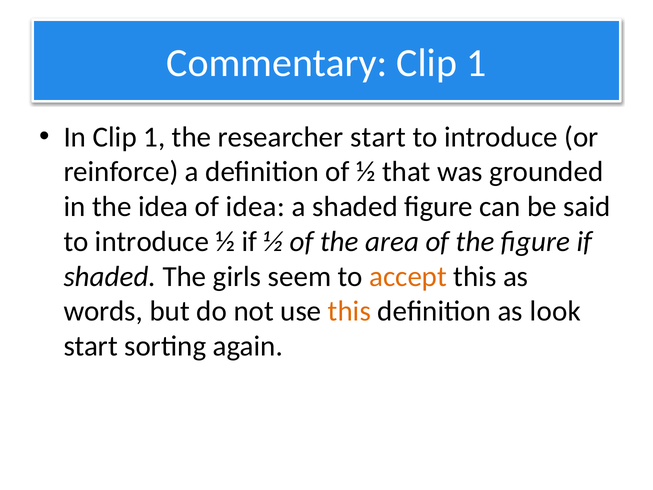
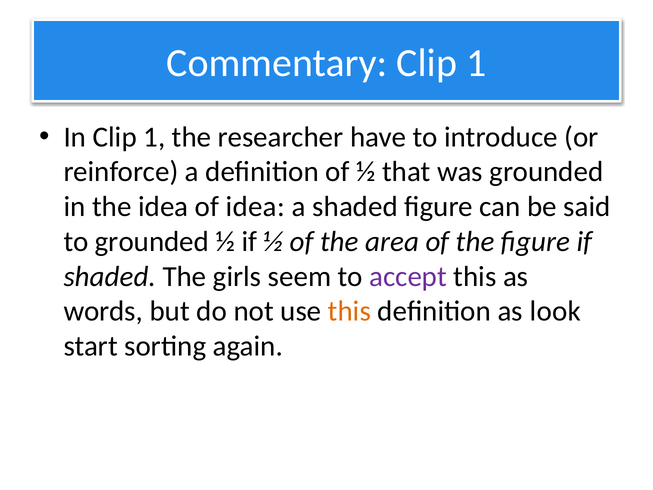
researcher start: start -> have
introduce at (152, 241): introduce -> grounded
accept colour: orange -> purple
